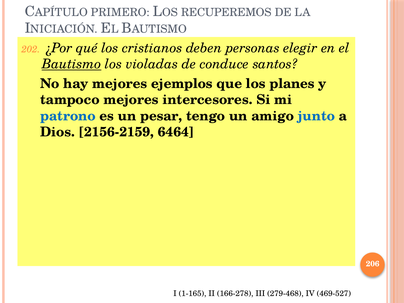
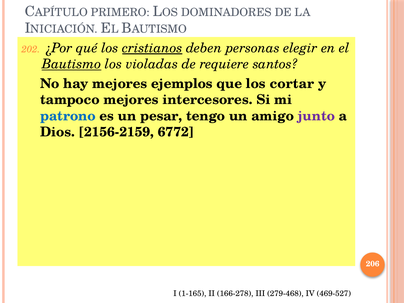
RECUPEREMOS: RECUPEREMOS -> DOMINADORES
cristianos underline: none -> present
conduce: conduce -> requiere
planes: planes -> cortar
junto colour: blue -> purple
6464: 6464 -> 6772
